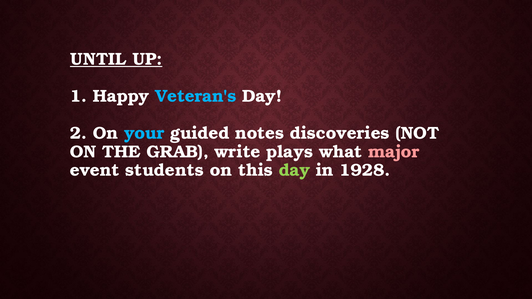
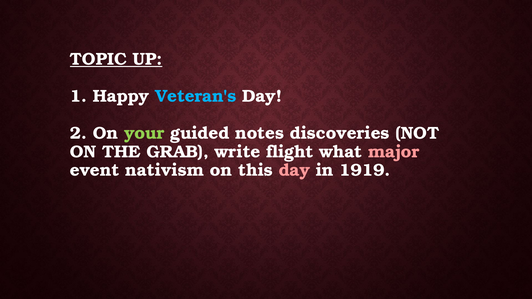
UNTIL: UNTIL -> TOPIC
your colour: light blue -> light green
plays: plays -> flight
students: students -> nativism
day at (294, 170) colour: light green -> pink
1928: 1928 -> 1919
